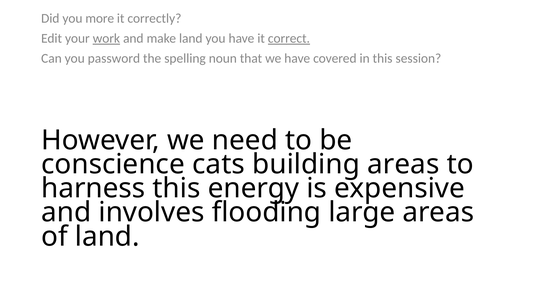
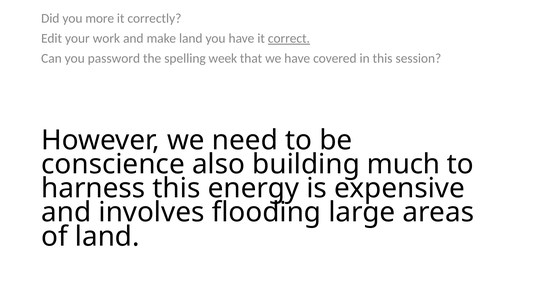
work underline: present -> none
noun: noun -> week
cats: cats -> also
building areas: areas -> much
